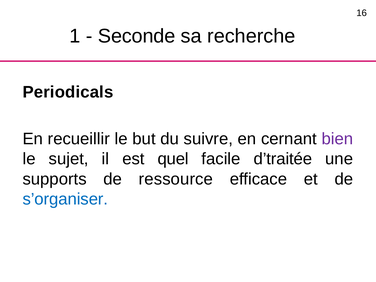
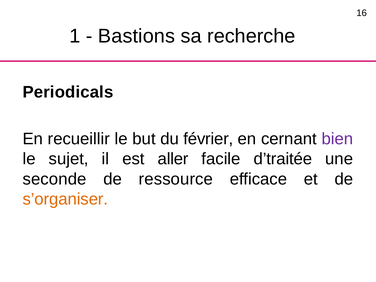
Seconde: Seconde -> Bastions
suivre: suivre -> février
quel: quel -> aller
supports: supports -> seconde
s’organiser colour: blue -> orange
